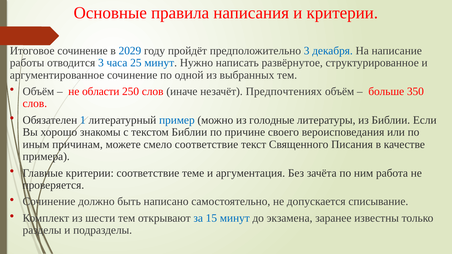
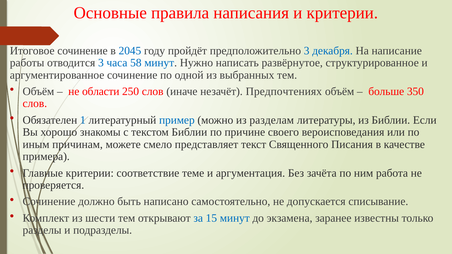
2029: 2029 -> 2045
25: 25 -> 58
голодные: голодные -> разделам
смело соответствие: соответствие -> представляет
